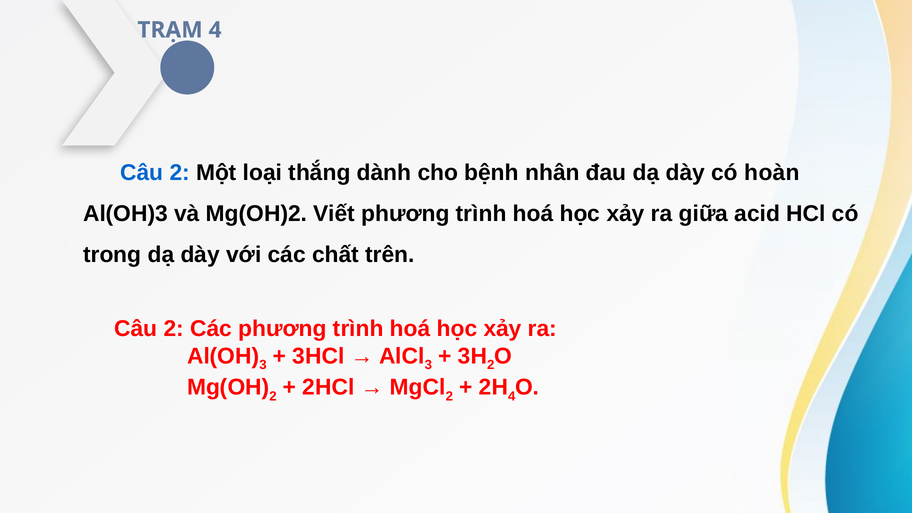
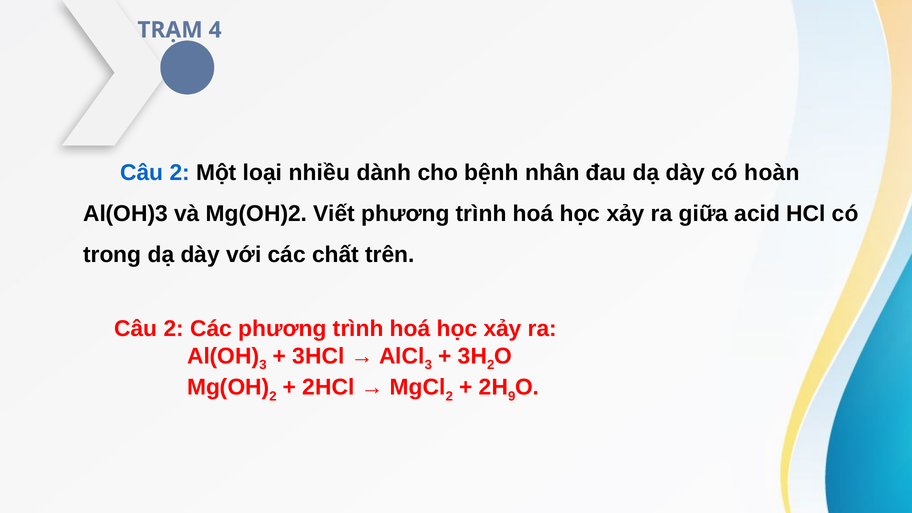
thắng: thắng -> nhiều
4 at (512, 396): 4 -> 9
